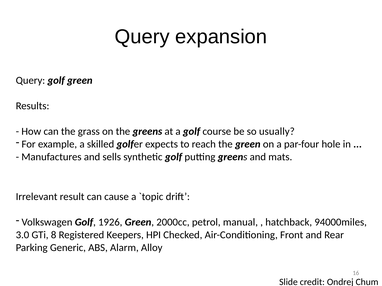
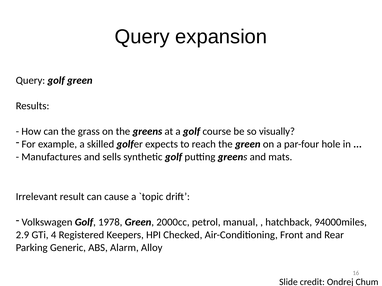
usually: usually -> visually
1926: 1926 -> 1978
3.0: 3.0 -> 2.9
8: 8 -> 4
